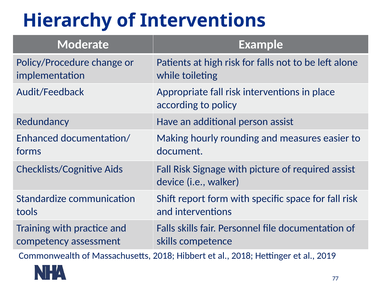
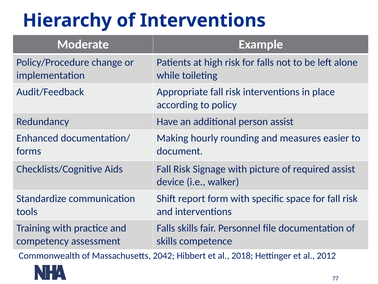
Massachusetts 2018: 2018 -> 2042
2019: 2019 -> 2012
